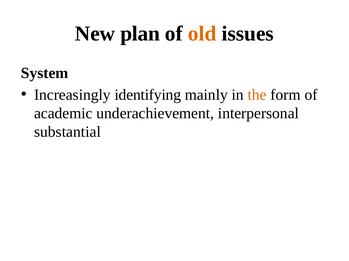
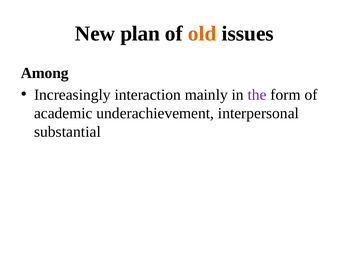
System: System -> Among
identifying: identifying -> interaction
the colour: orange -> purple
